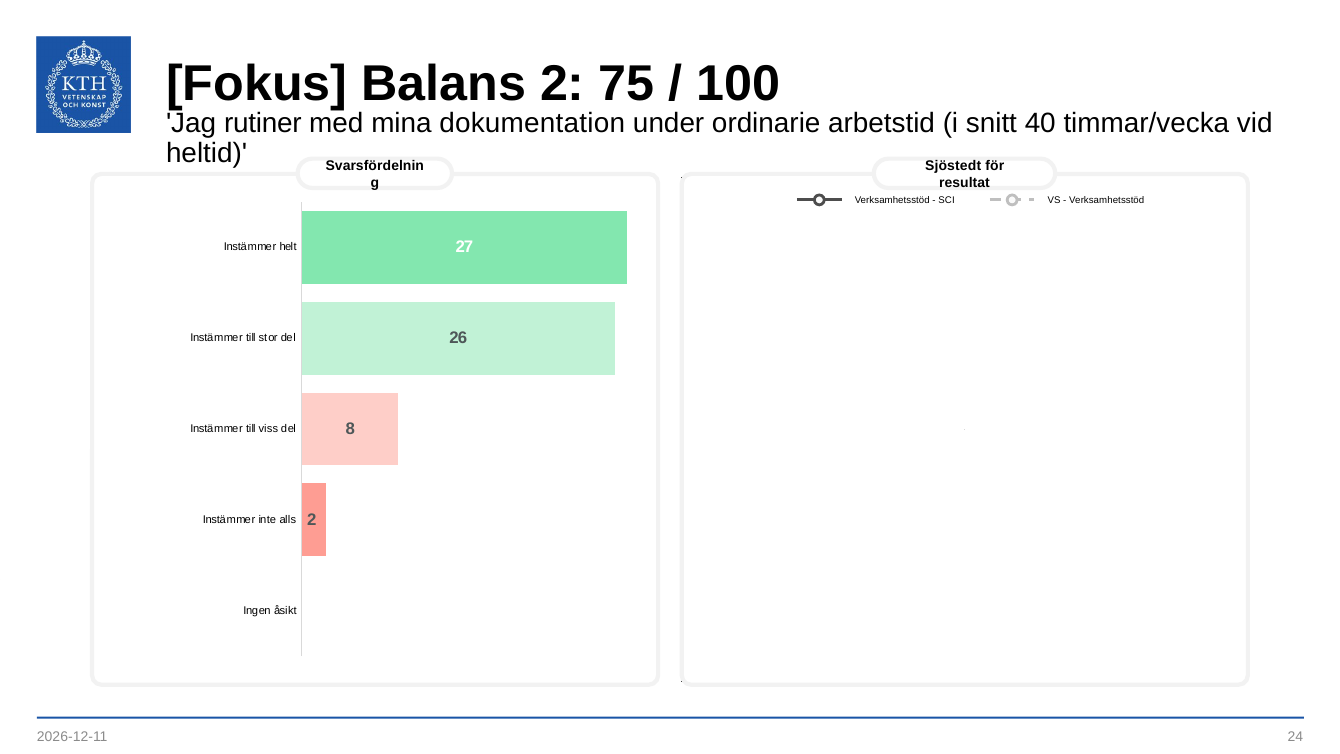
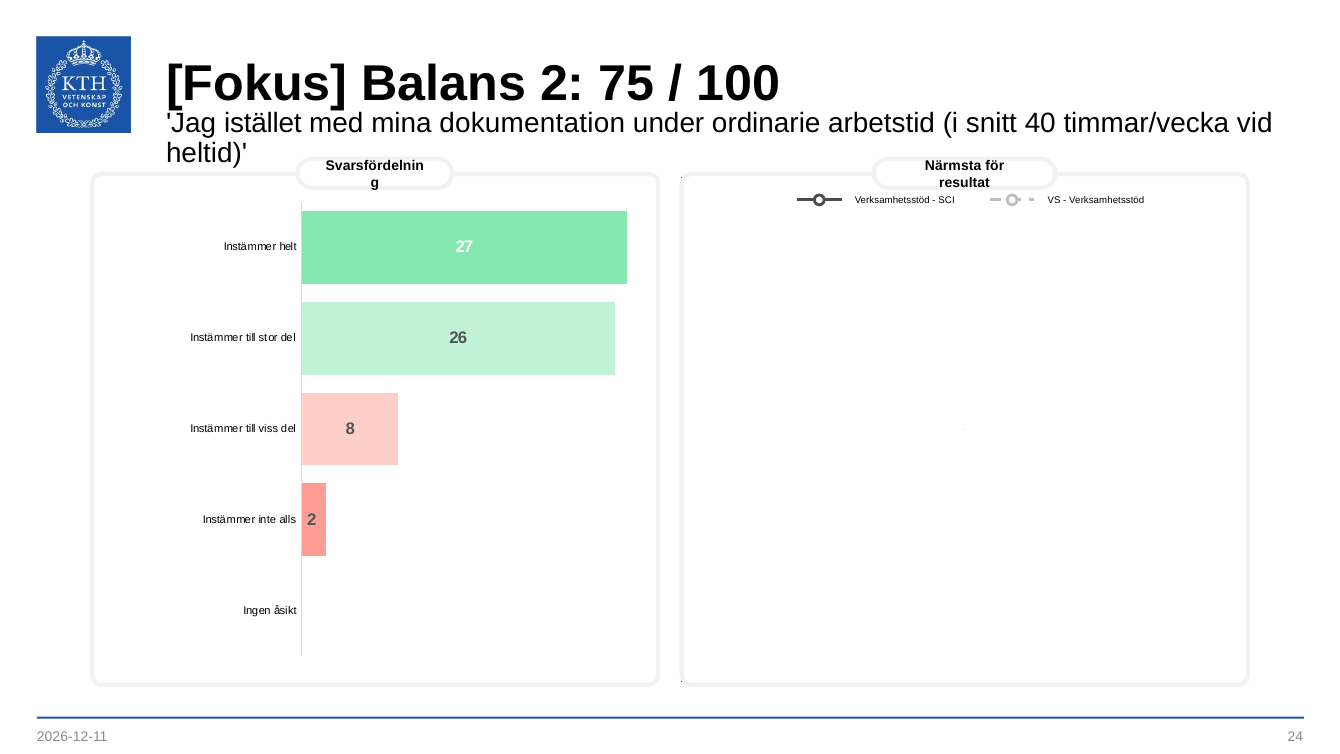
rutiner: rutiner -> istället
Sjöstedt: Sjöstedt -> Närmsta
